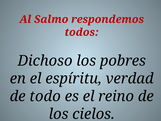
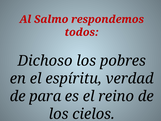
todo: todo -> para
